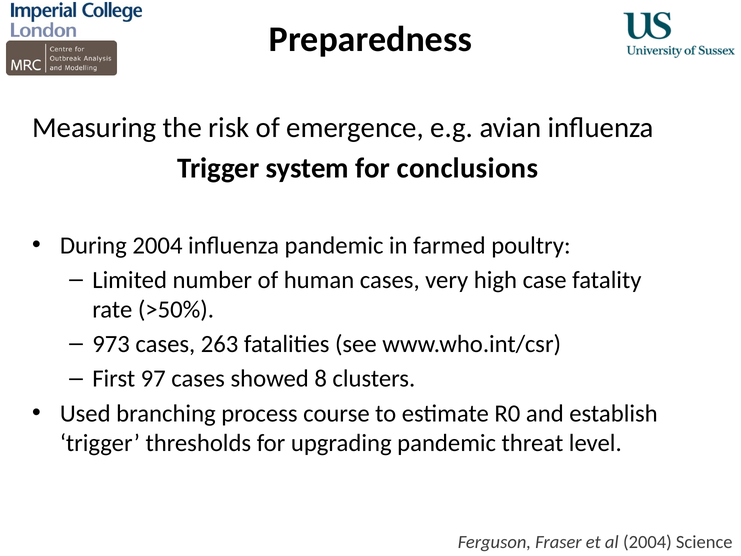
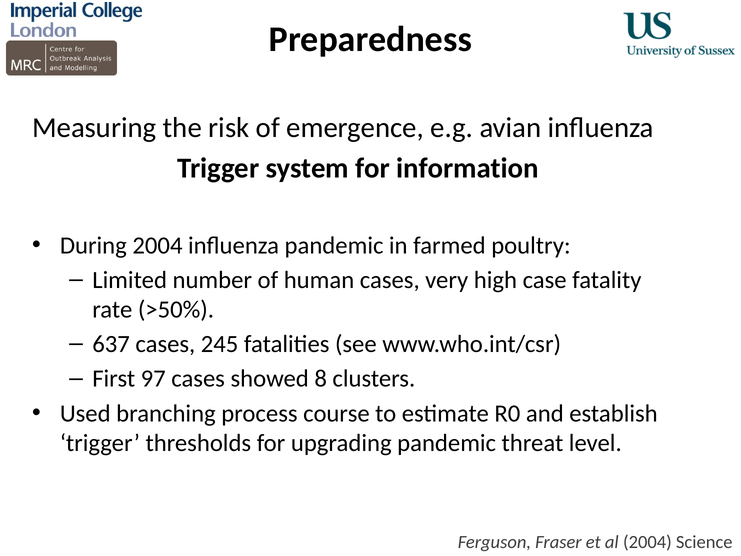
conclusions: conclusions -> information
973: 973 -> 637
263: 263 -> 245
